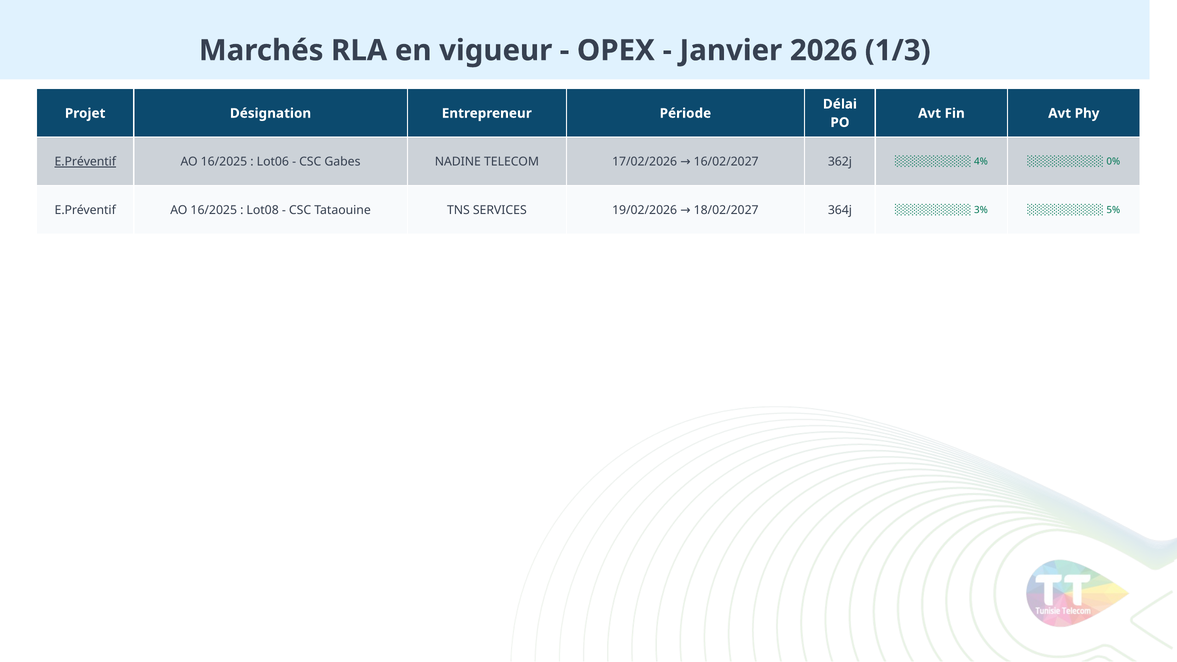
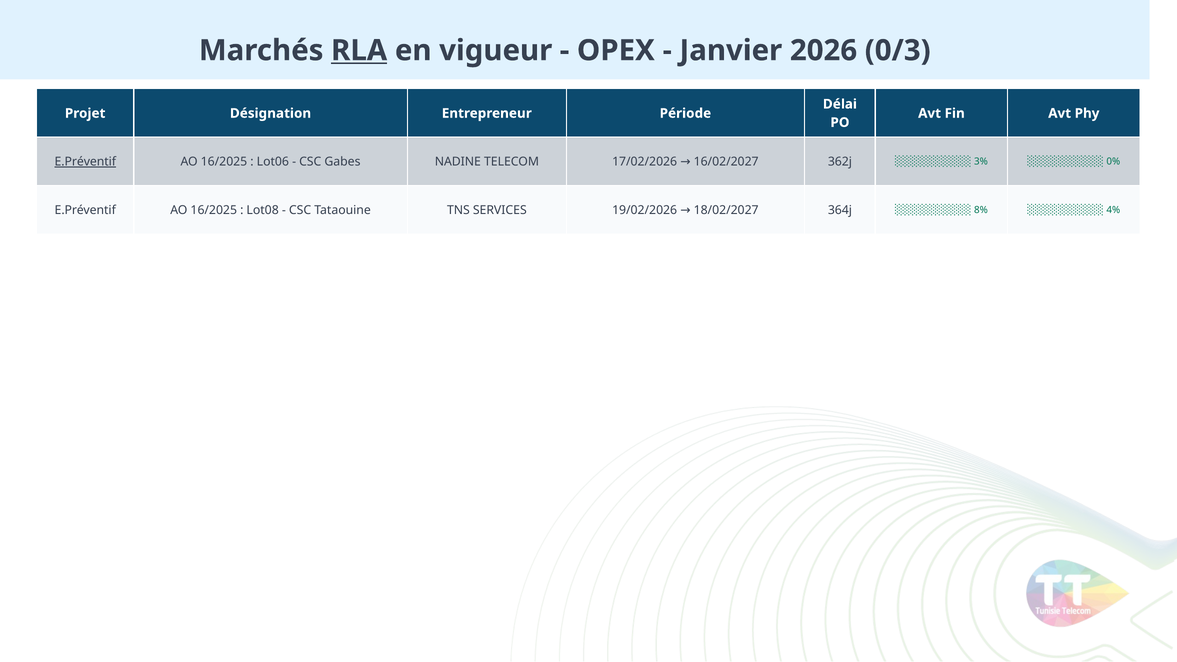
RLA underline: none -> present
1/3: 1/3 -> 0/3
4%: 4% -> 3%
3%: 3% -> 8%
5%: 5% -> 4%
